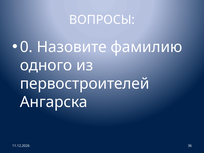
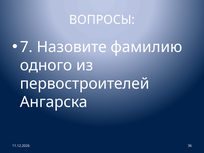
0: 0 -> 7
